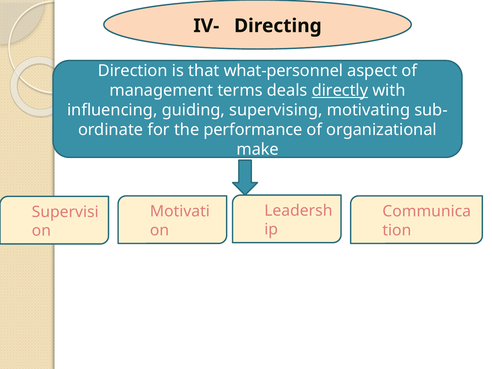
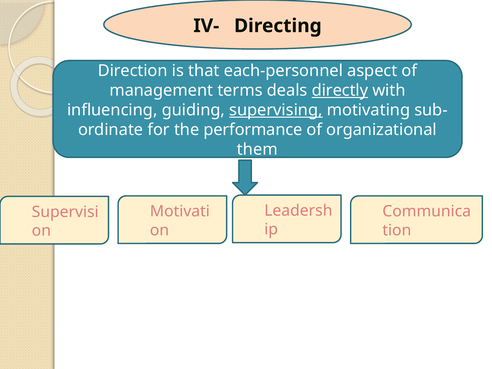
what-personnel: what-personnel -> each-personnel
supervising underline: none -> present
make: make -> them
